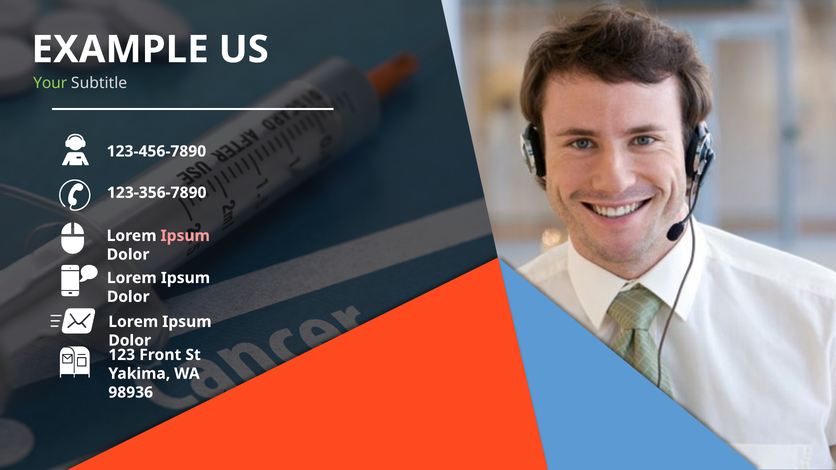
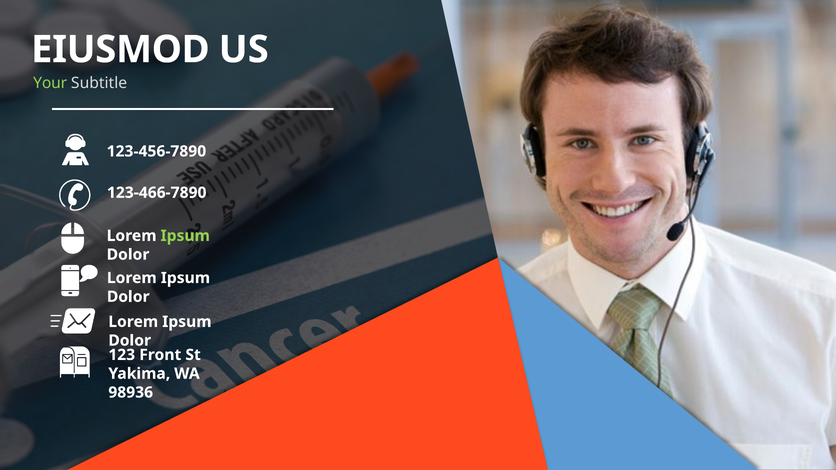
EXAMPLE: EXAMPLE -> EIUSMOD
123-356-7890: 123-356-7890 -> 123-466-7890
Ipsum at (185, 236) colour: pink -> light green
